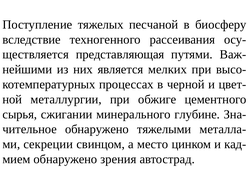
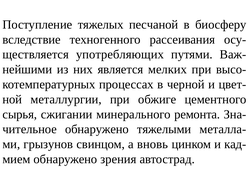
представляющая: представляющая -> употребляющих
глубине: глубине -> ремонта
секреции: секреции -> грызунов
место: место -> вновь
